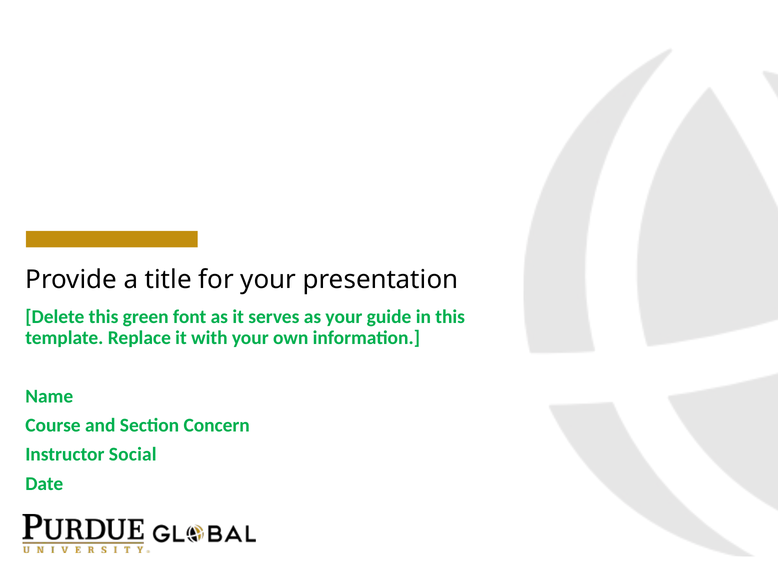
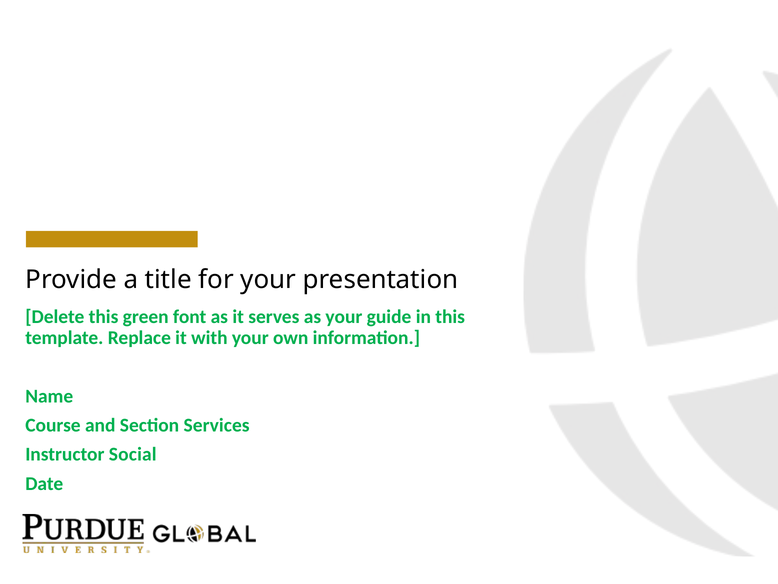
Concern: Concern -> Services
